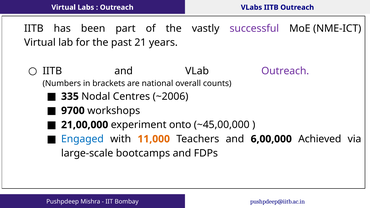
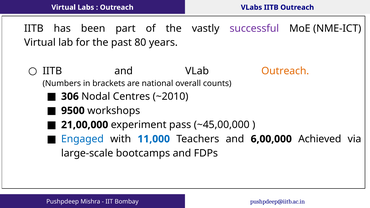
21: 21 -> 80
Outreach at (285, 71) colour: purple -> orange
335: 335 -> 306
~2006: ~2006 -> ~2010
9700: 9700 -> 9500
onto: onto -> pass
11,000 colour: orange -> blue
